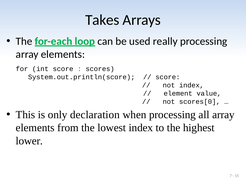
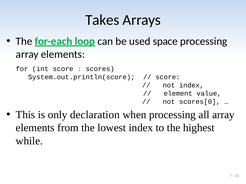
really: really -> space
lower: lower -> while
